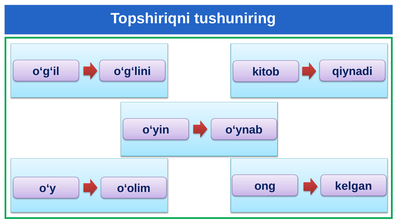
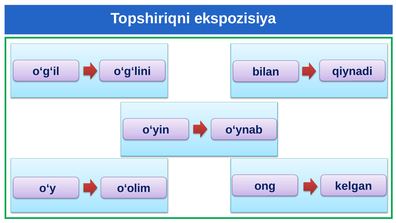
tushuniring: tushuniring -> ekspozisiya
kitob: kitob -> bilan
